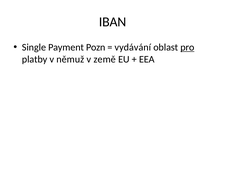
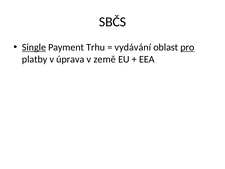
IBAN: IBAN -> SBČS
Single underline: none -> present
Pozn: Pozn -> Trhu
němuž: němuž -> úprava
